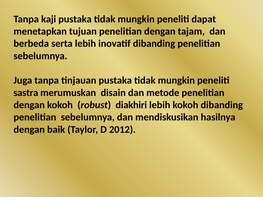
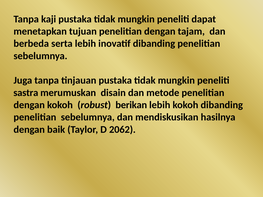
diakhiri: diakhiri -> berikan
2012: 2012 -> 2062
